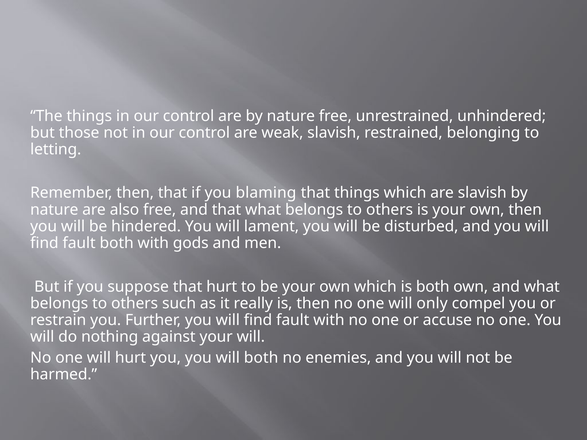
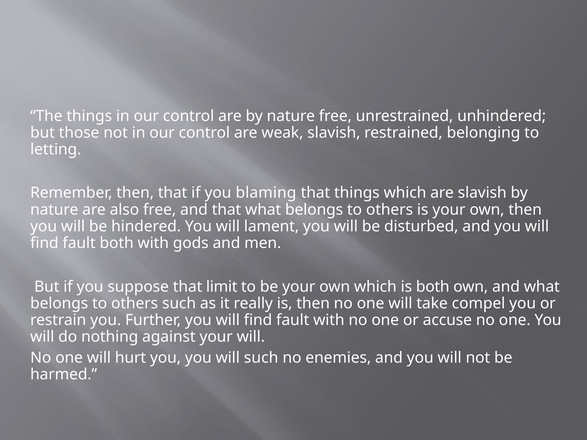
that hurt: hurt -> limit
only: only -> take
will both: both -> such
